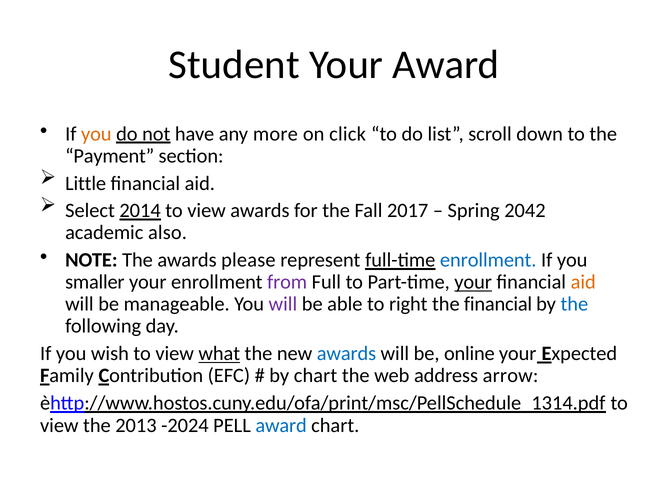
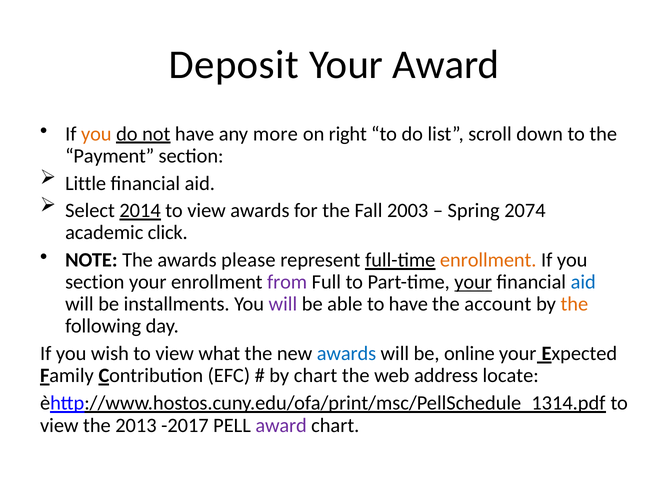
Student: Student -> Deposit
click: click -> right
2017: 2017 -> 2003
2042: 2042 -> 2074
also: also -> click
enrollment at (488, 260) colour: blue -> orange
smaller at (95, 282): smaller -> section
aid at (583, 282) colour: orange -> blue
manageable: manageable -> installments
to right: right -> have
the financial: financial -> account
the at (574, 304) colour: blue -> orange
what underline: present -> none
arrow: arrow -> locate
-2024: -2024 -> -2017
award at (281, 425) colour: blue -> purple
